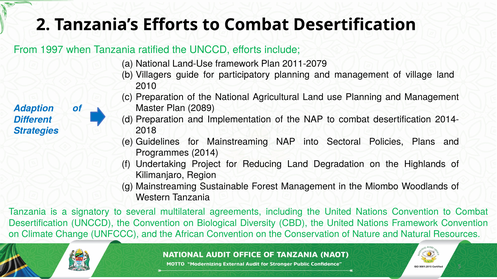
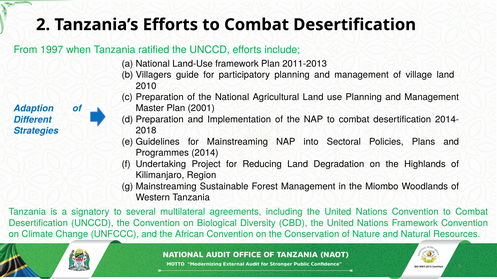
2011-2079: 2011-2079 -> 2011-2013
2089: 2089 -> 2001
